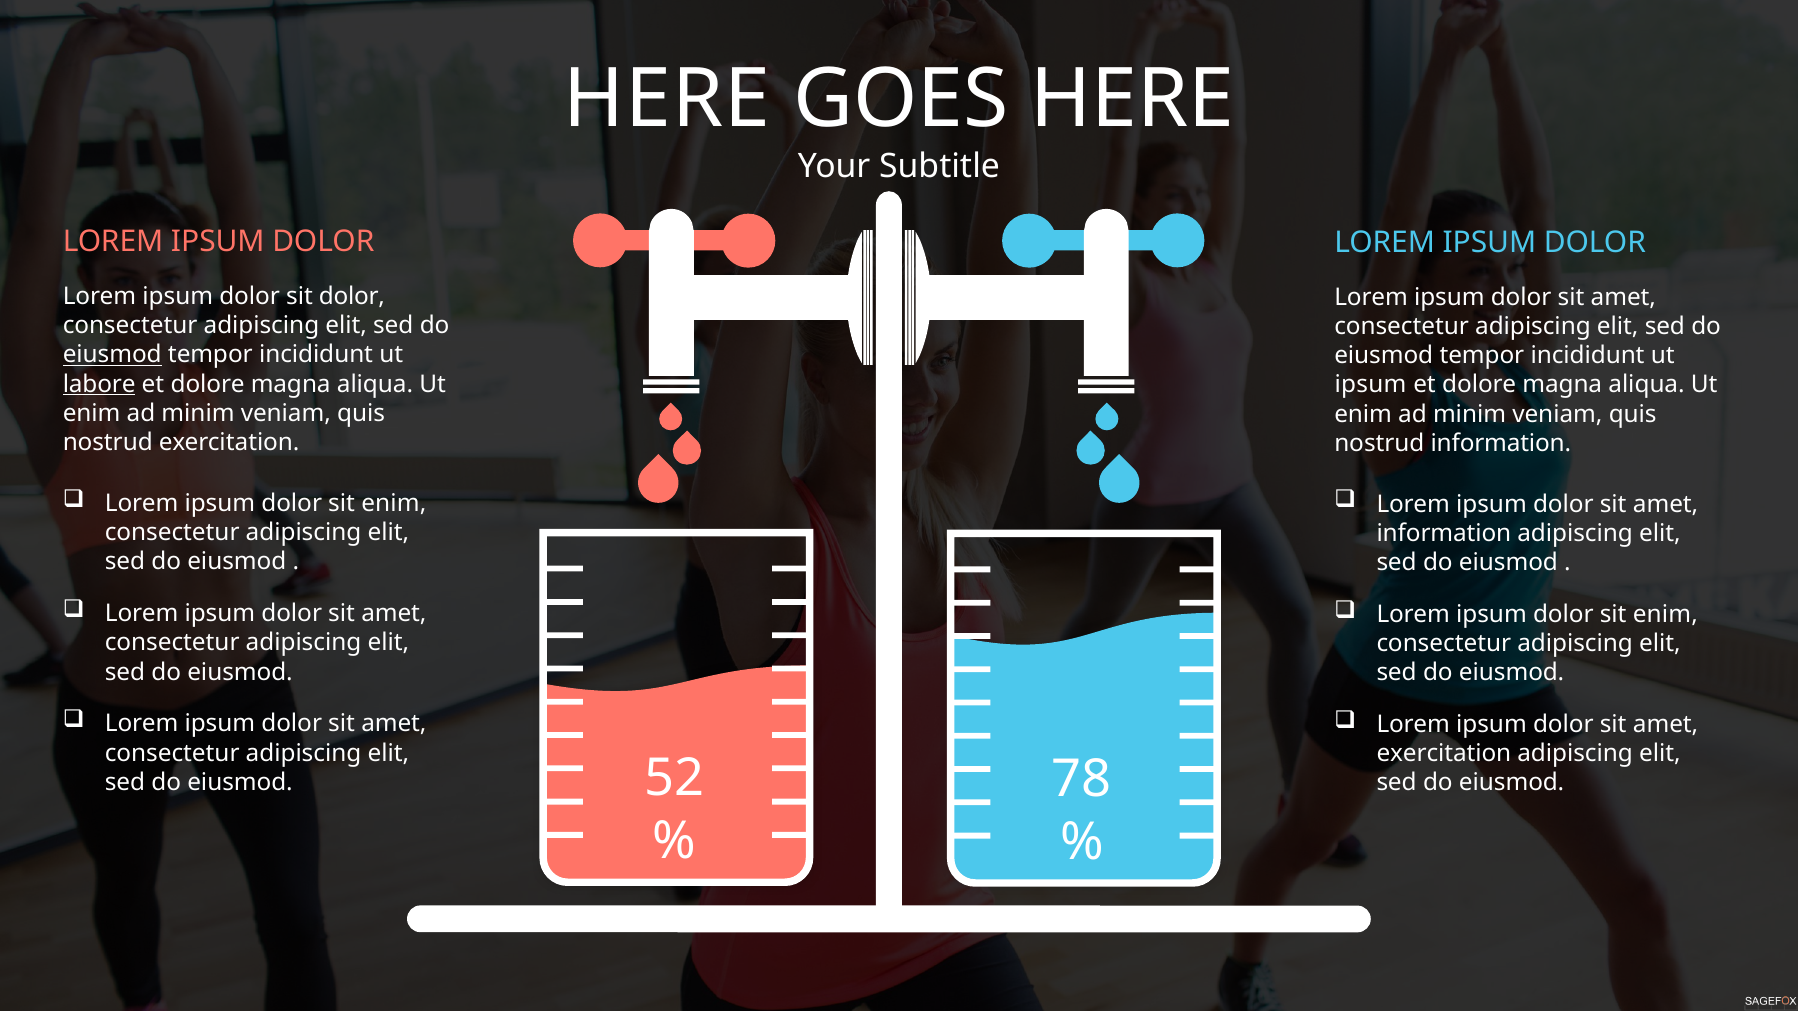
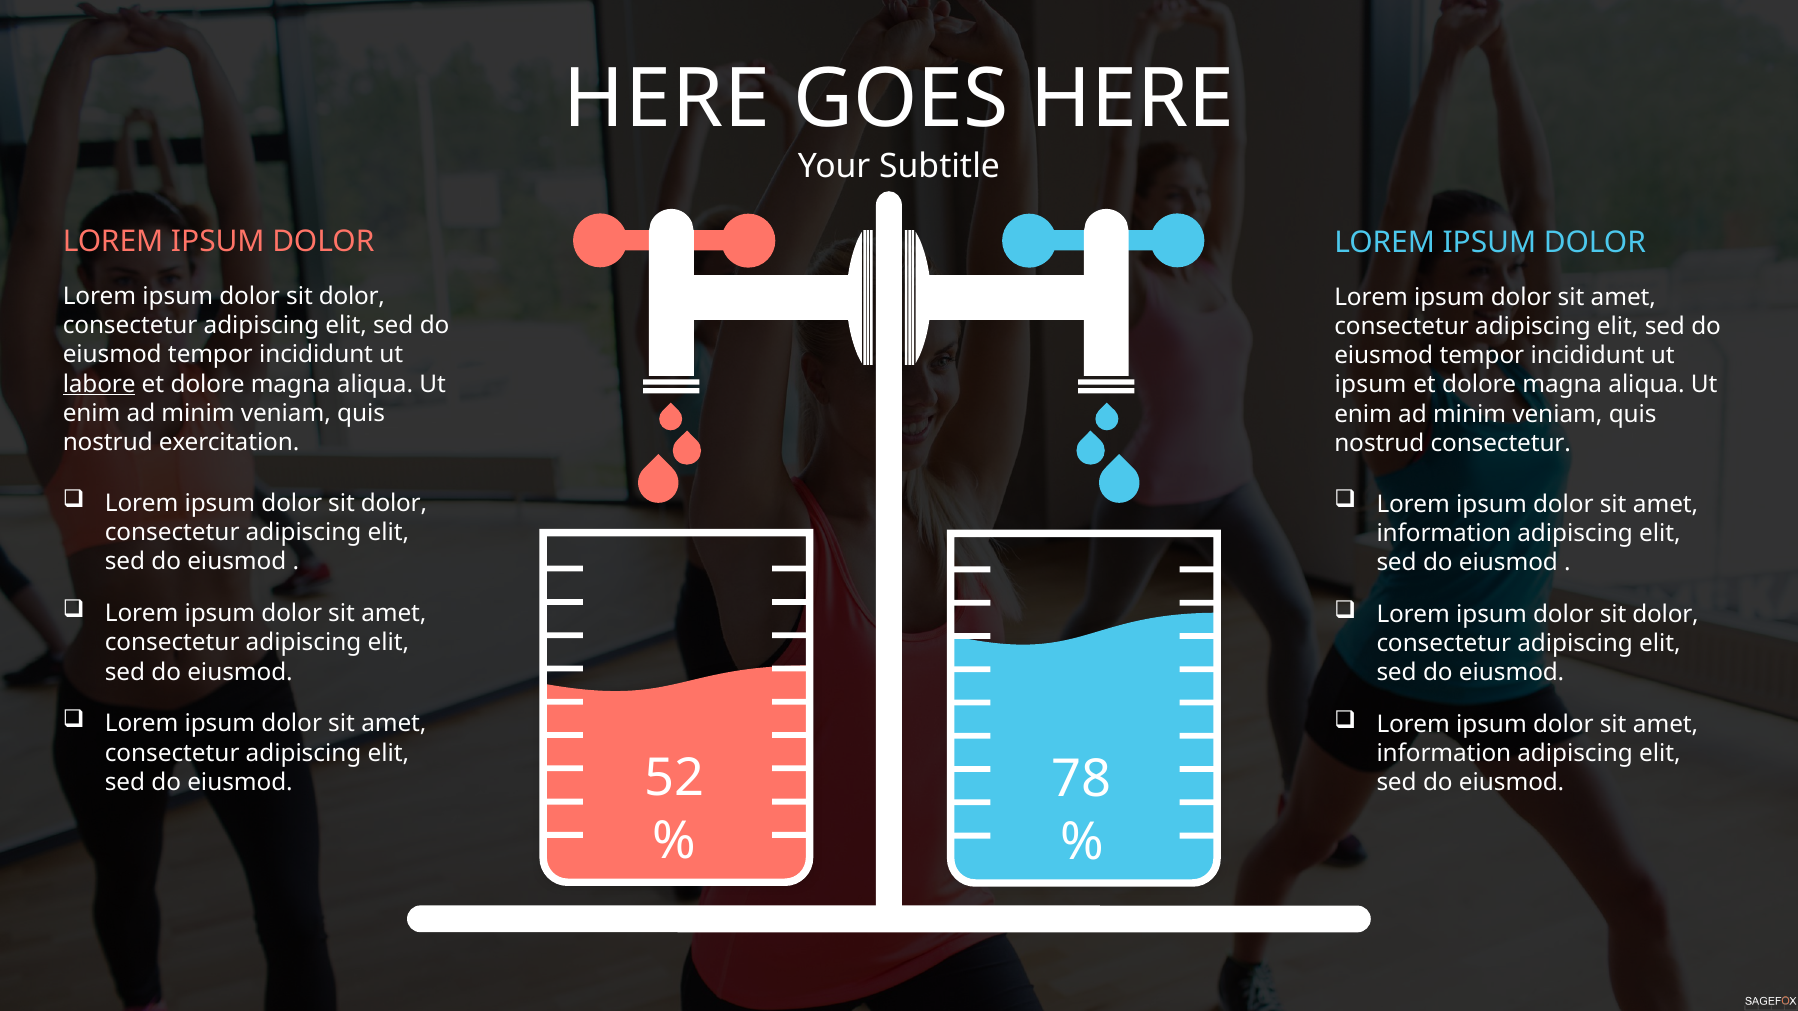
eiusmod at (112, 355) underline: present -> none
nostrud information: information -> consectetur
enim at (394, 503): enim -> dolor
enim at (1665, 614): enim -> dolor
exercitation at (1444, 754): exercitation -> information
